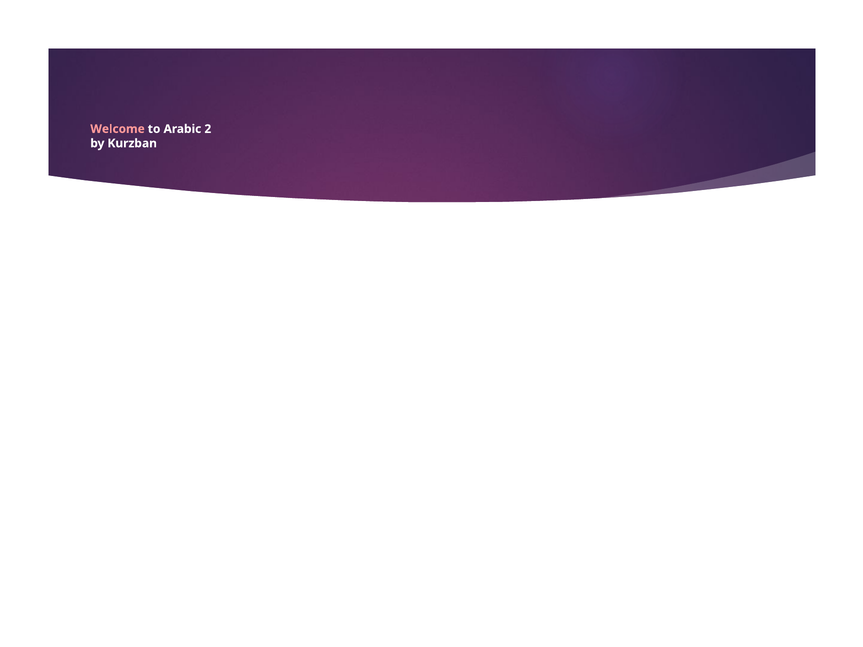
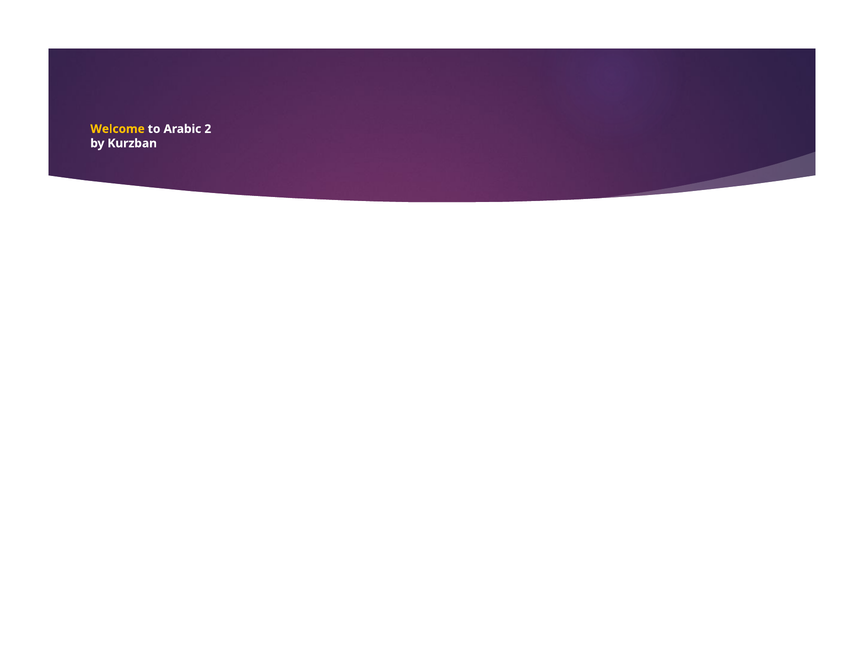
Welcome colour: pink -> yellow
